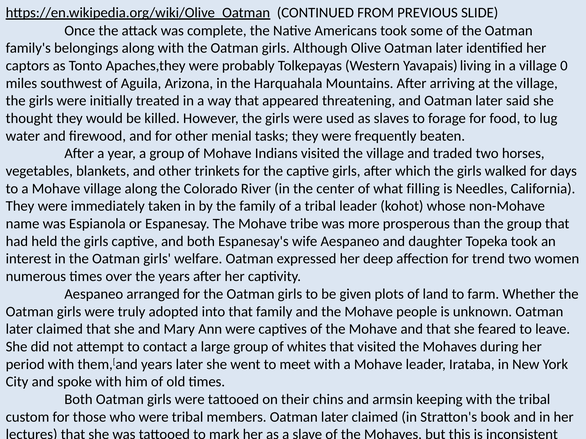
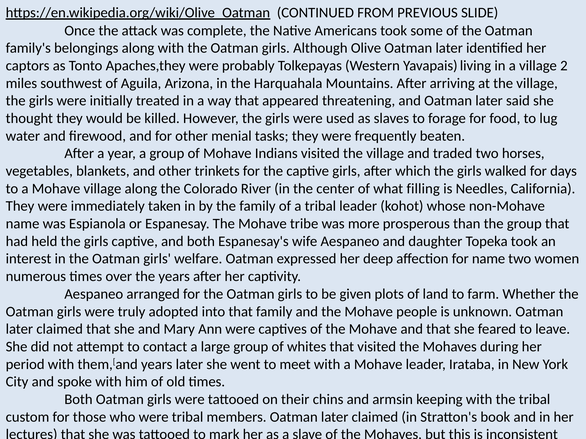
0: 0 -> 2
for trend: trend -> name
